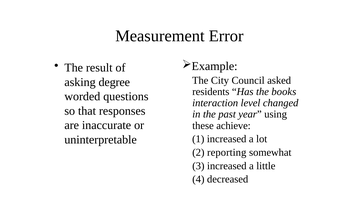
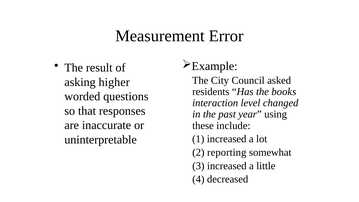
degree: degree -> higher
achieve: achieve -> include
